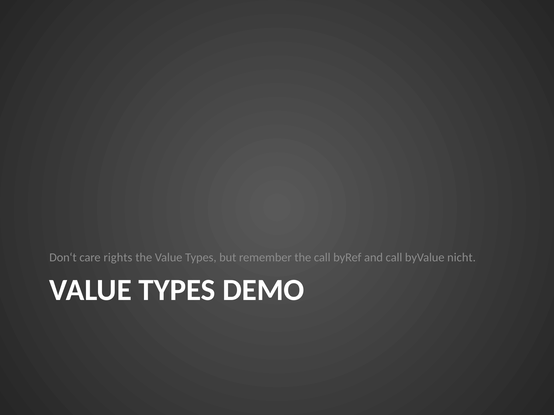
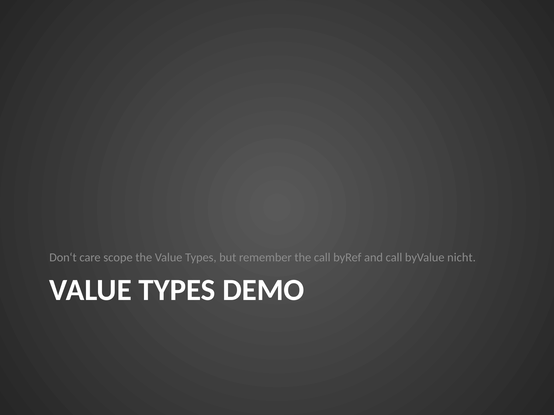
rights: rights -> scope
